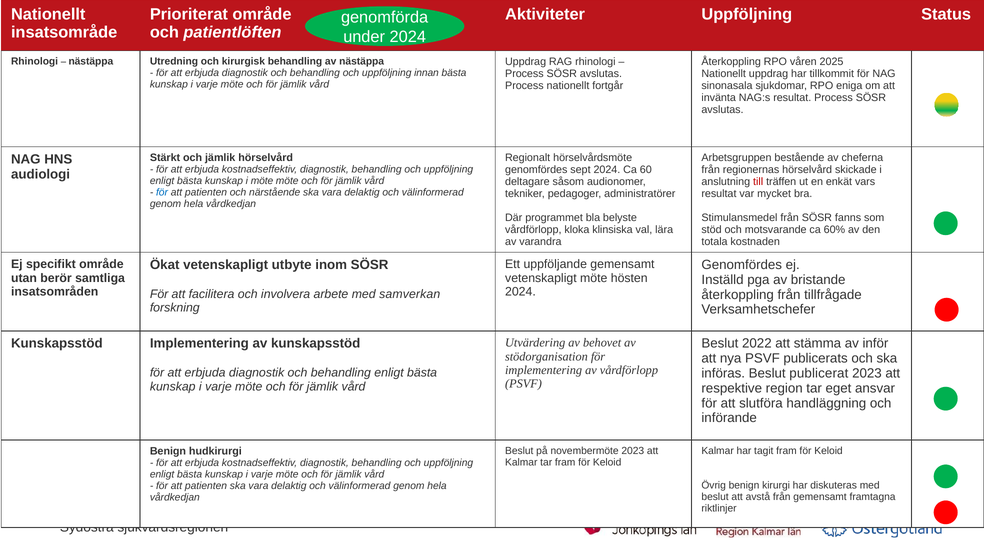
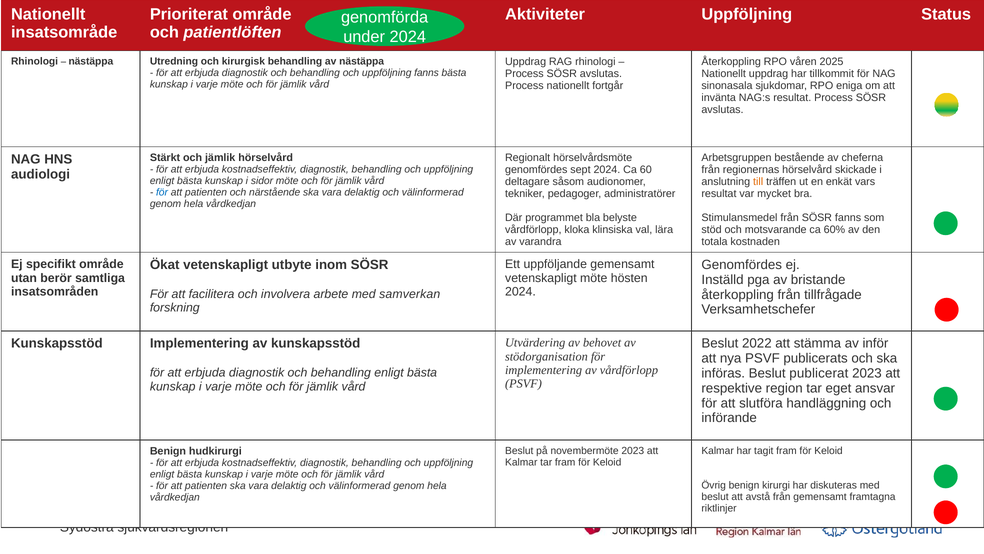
uppföljning innan: innan -> fanns
i möte: möte -> sidor
till colour: red -> orange
